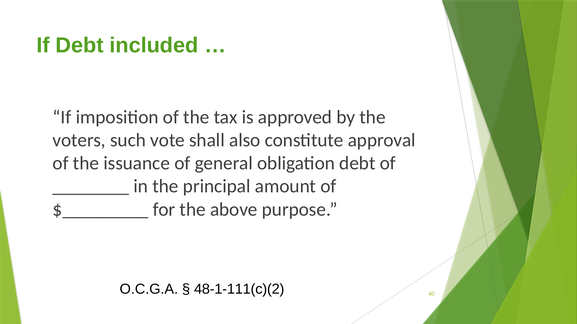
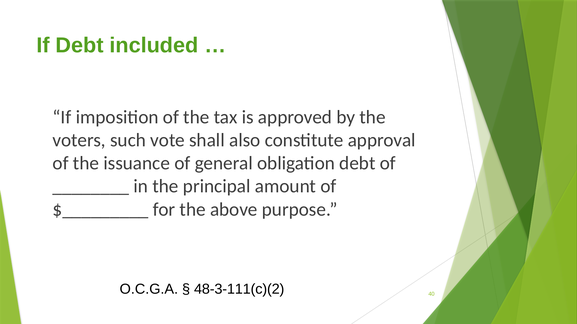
48-1-111(c)(2: 48-1-111(c)(2 -> 48-3-111(c)(2
